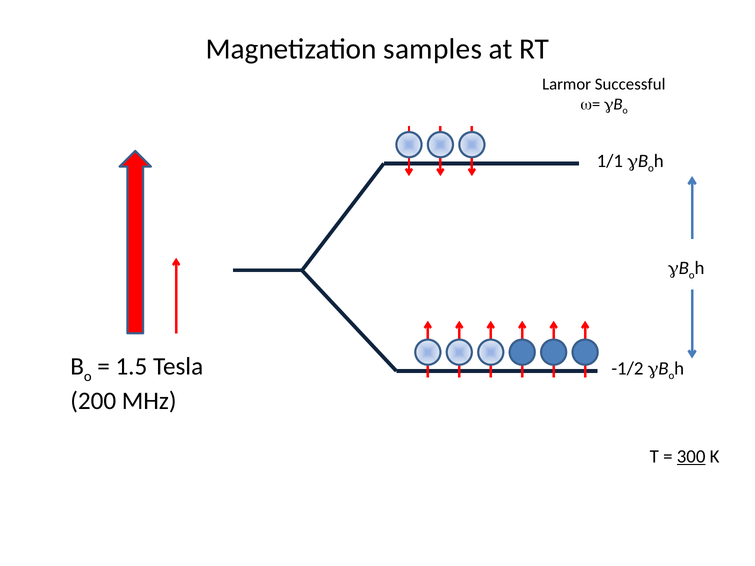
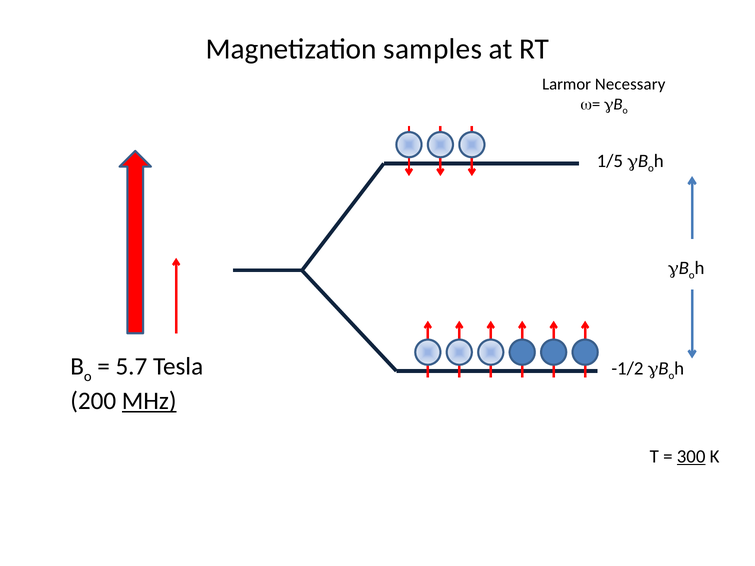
Successful: Successful -> Necessary
1/1: 1/1 -> 1/5
1.5: 1.5 -> 5.7
MHz underline: none -> present
